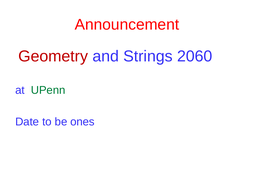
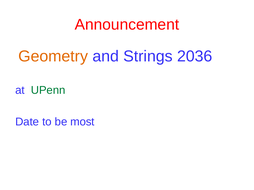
Geometry colour: red -> orange
2060: 2060 -> 2036
ones: ones -> most
